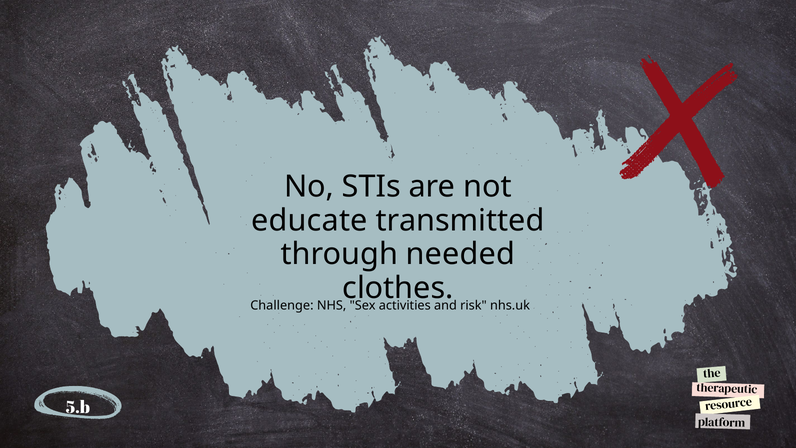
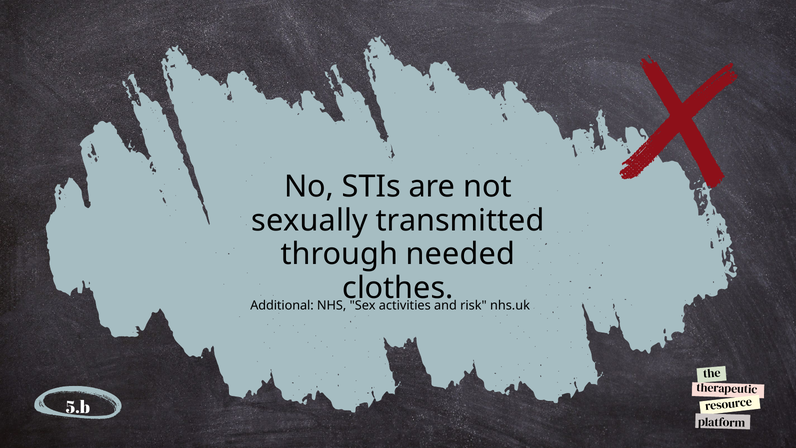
educate: educate -> sexually
Challenge: Challenge -> Additional
